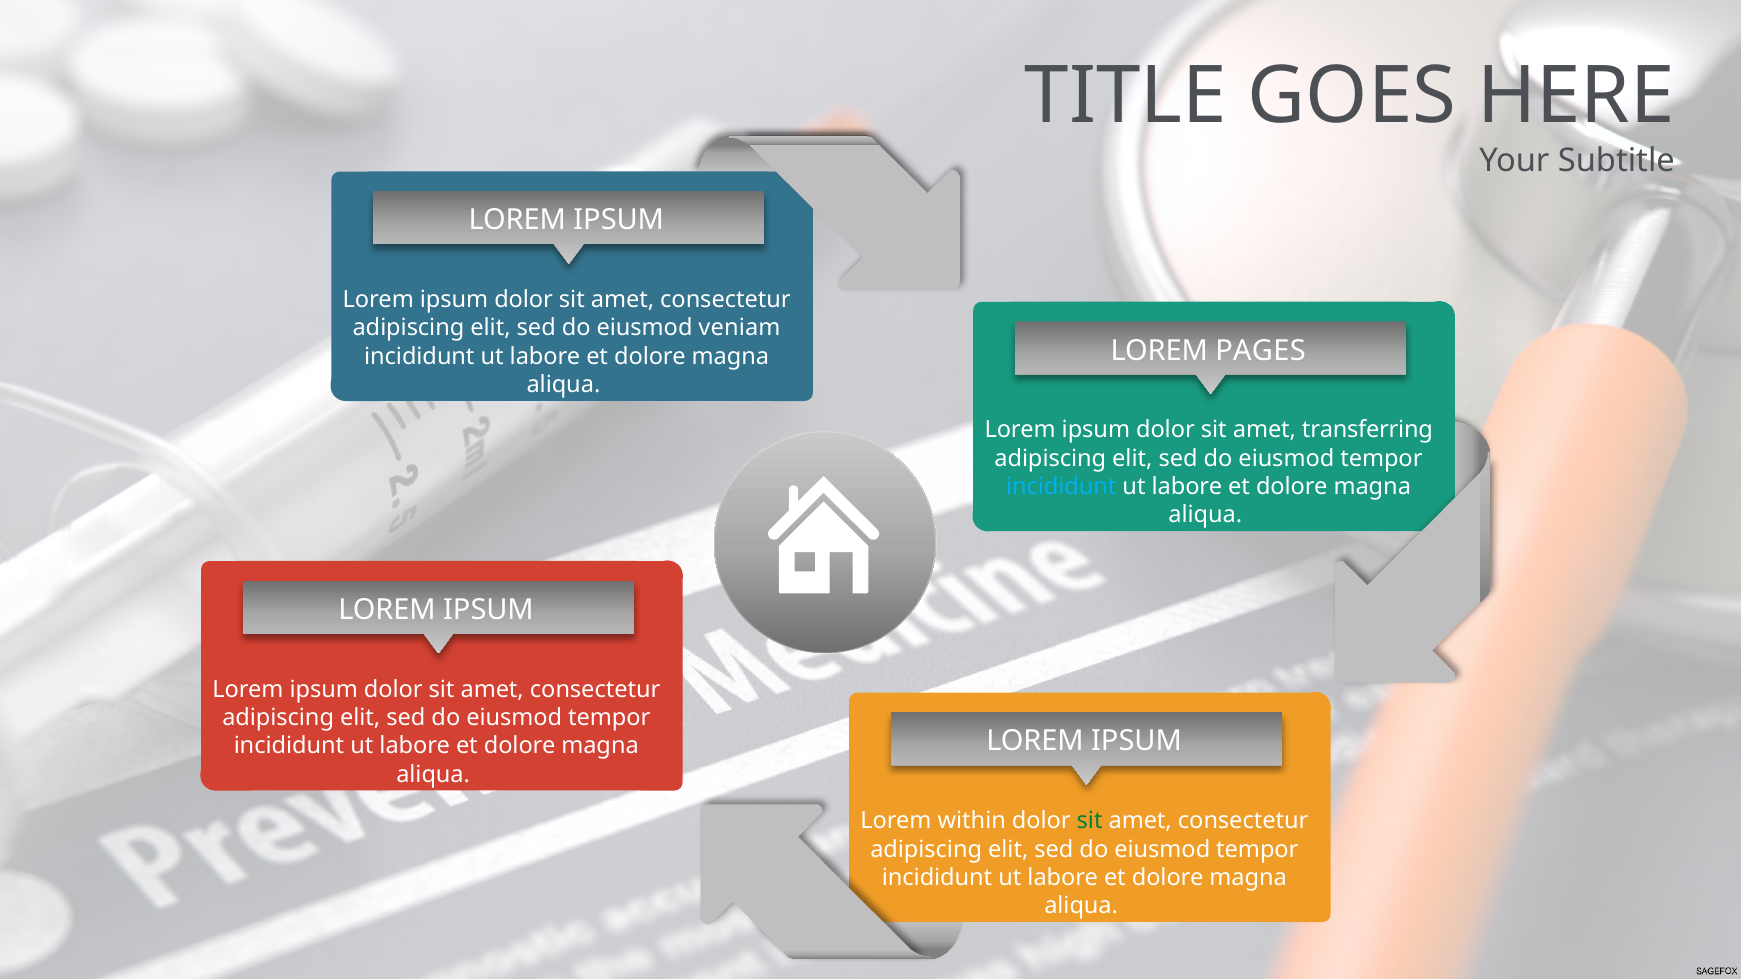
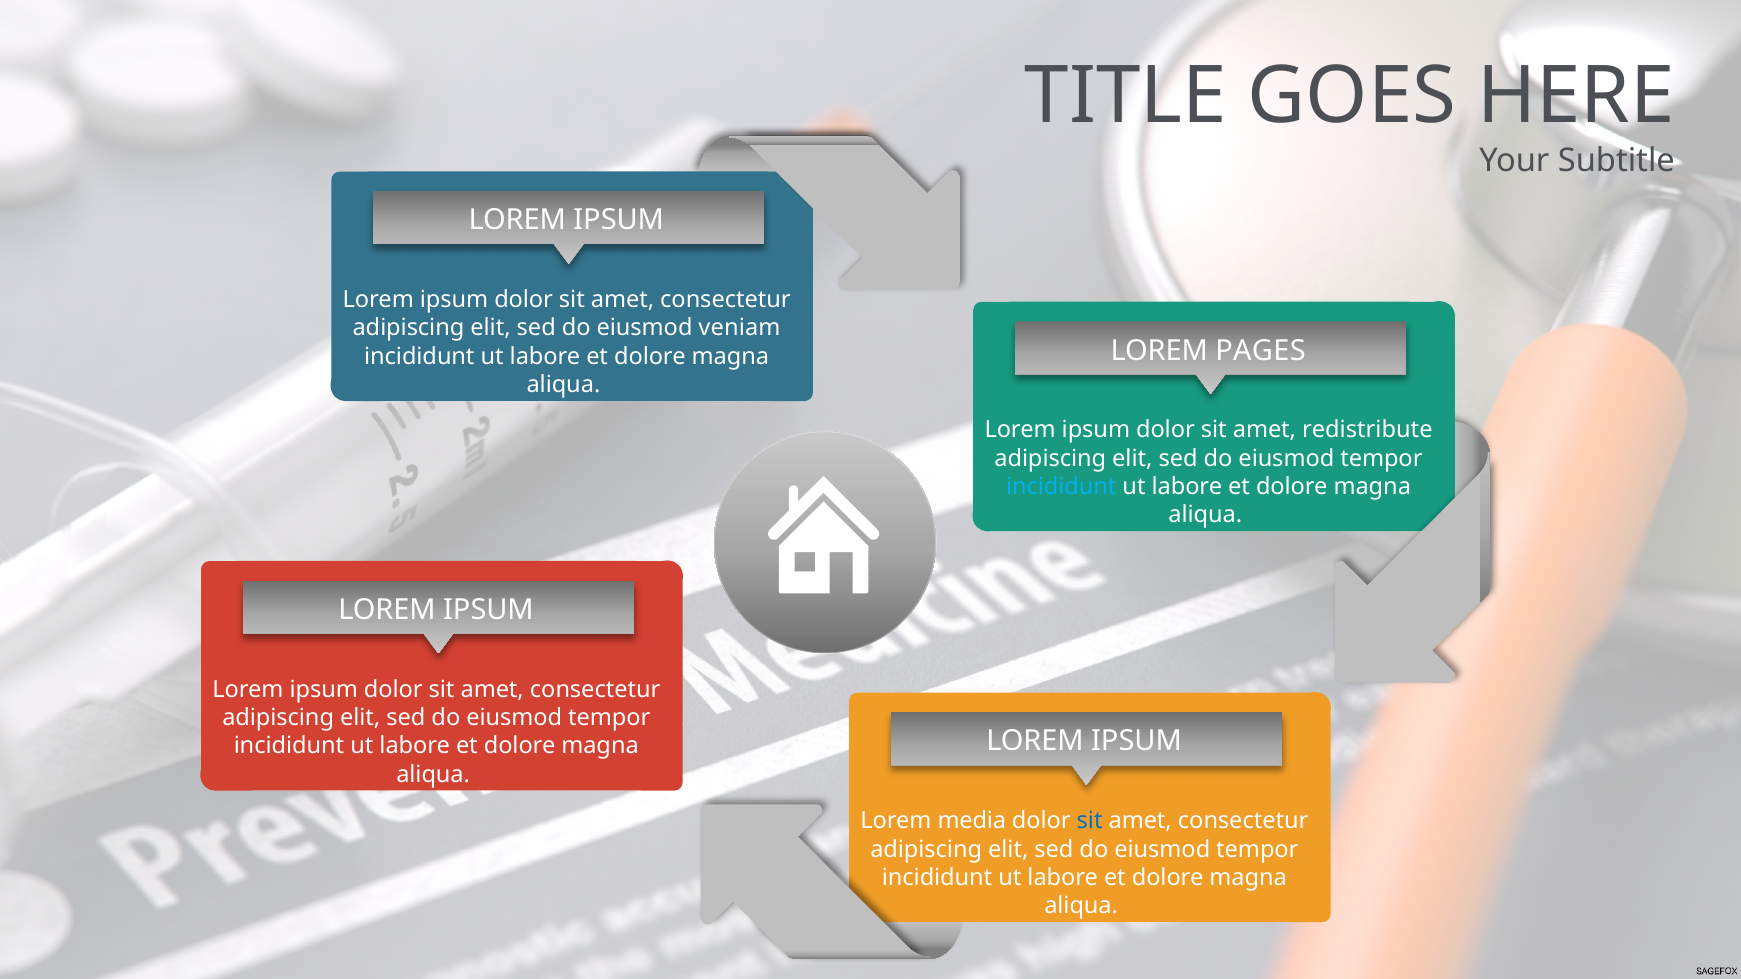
transferring: transferring -> redistribute
within: within -> media
sit at (1090, 821) colour: green -> blue
